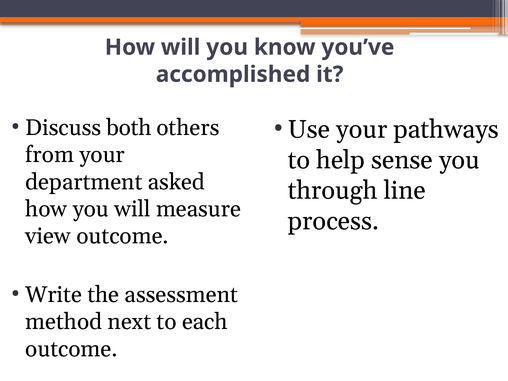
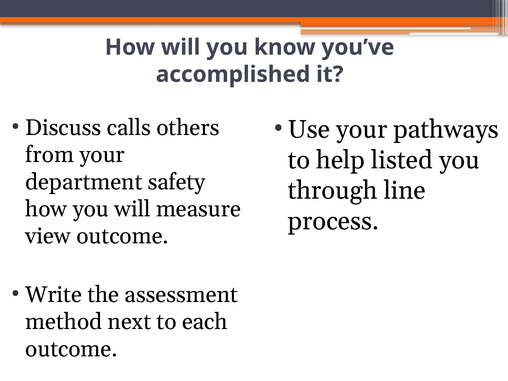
both: both -> calls
sense: sense -> listed
asked: asked -> safety
